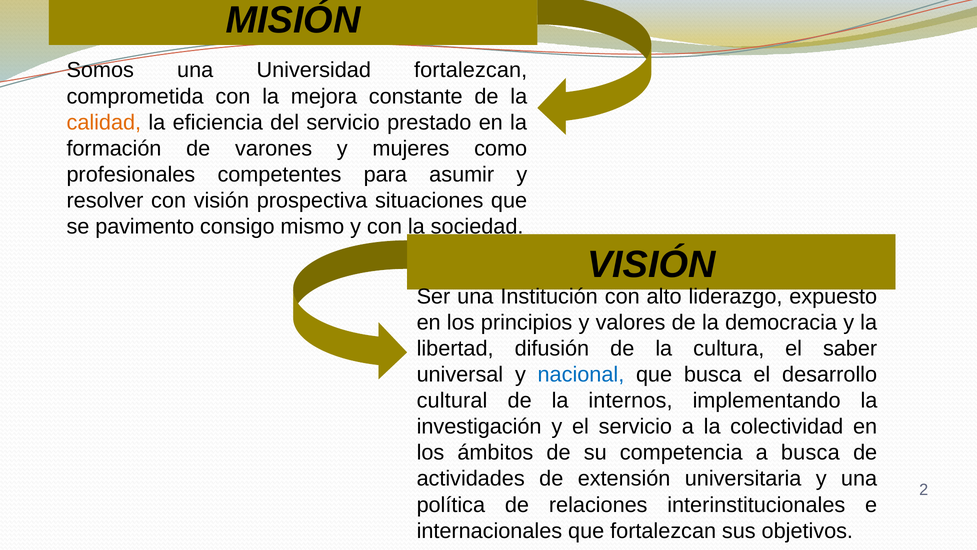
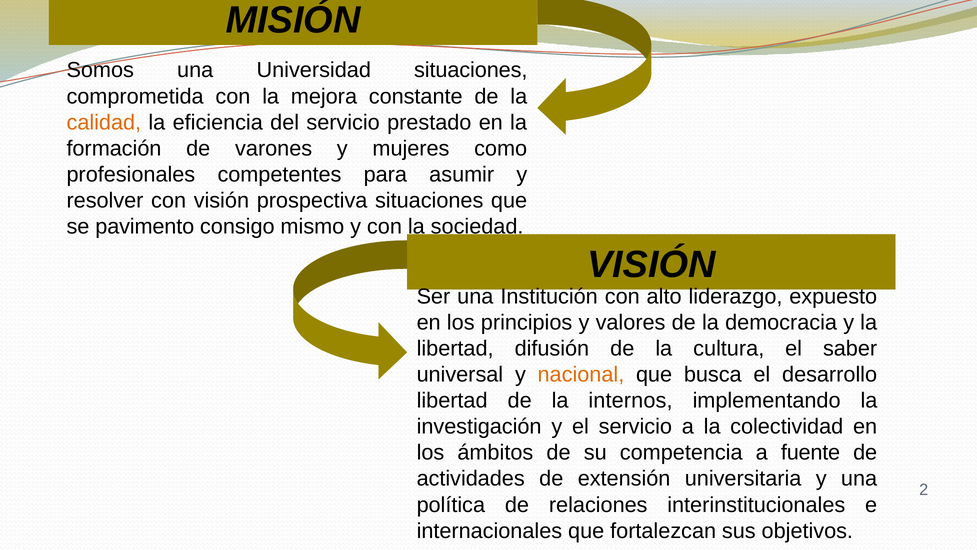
Universidad fortalezcan: fortalezcan -> situaciones
nacional colour: blue -> orange
cultural at (452, 400): cultural -> libertad
a busca: busca -> fuente
